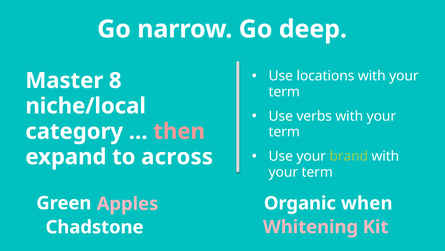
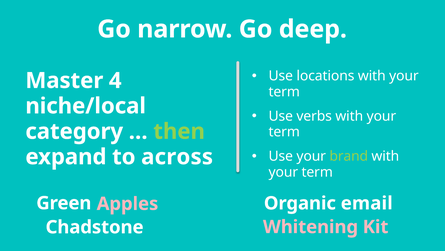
8: 8 -> 4
then colour: pink -> light green
when: when -> email
